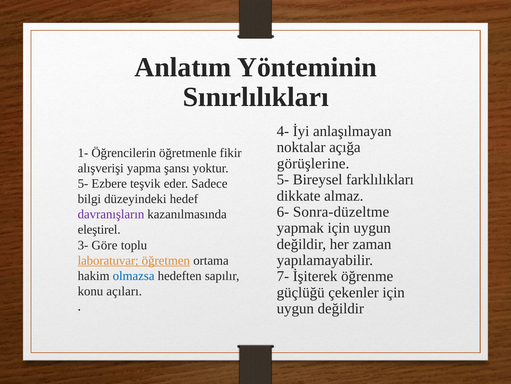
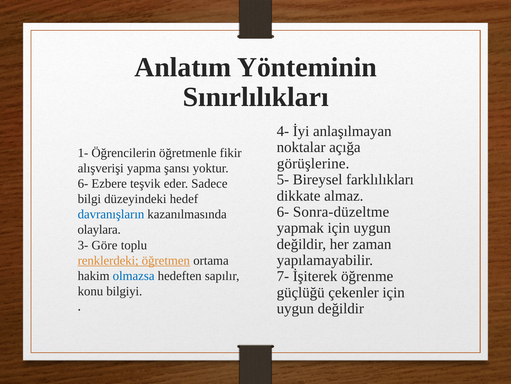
5- at (83, 183): 5- -> 6-
davranışların colour: purple -> blue
eleştirel: eleştirel -> olaylara
laboratuvar: laboratuvar -> renklerdeki
açıları: açıları -> bilgiyi
